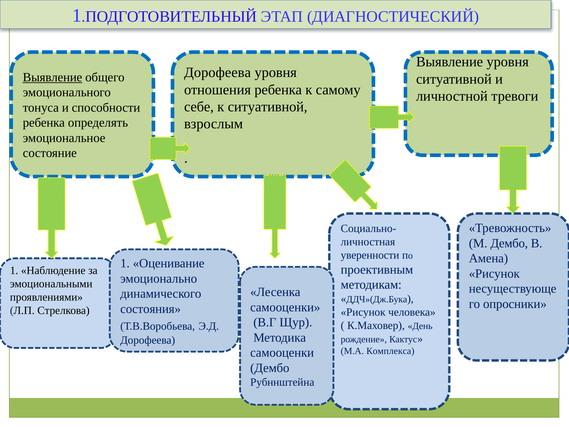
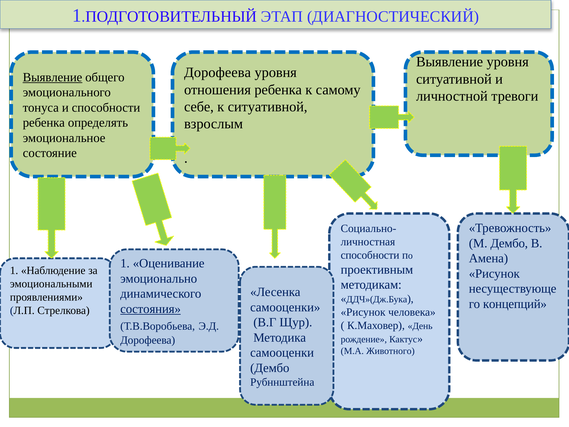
уверенности at (370, 255): уверенности -> способности
опросники: опросники -> концепций
состояния underline: none -> present
Комплекса: Комплекса -> Животного
